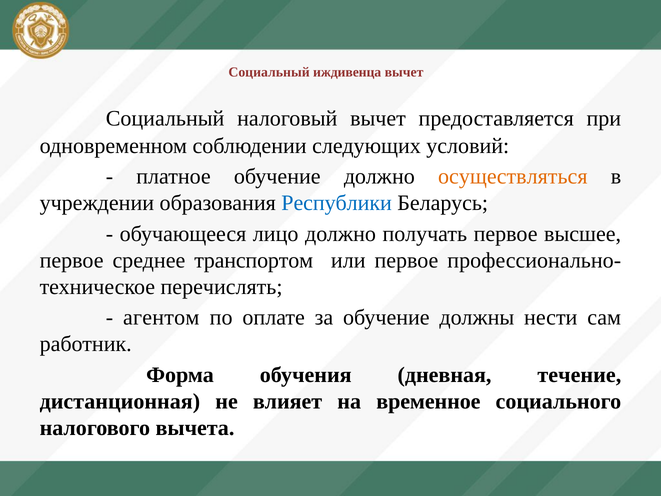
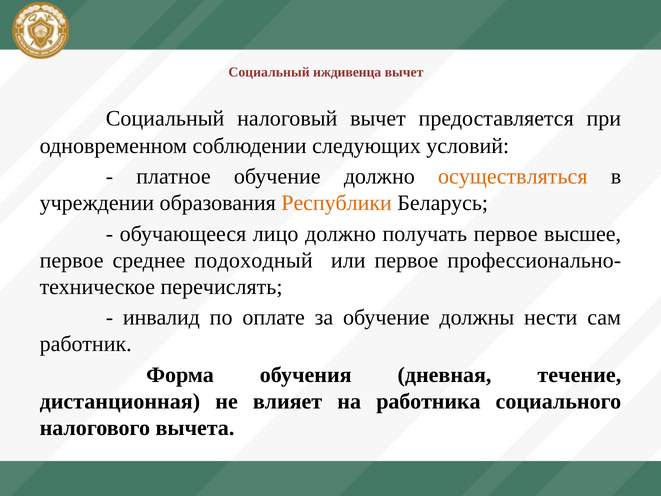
Республики colour: blue -> orange
транспортом: транспортом -> подоходный
агентом: агентом -> инвалид
временное: временное -> работника
